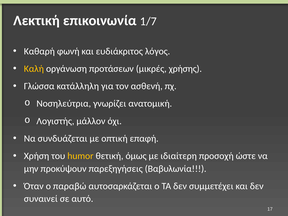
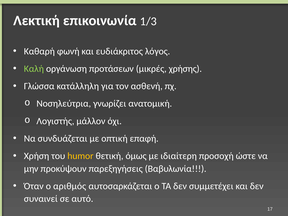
1/7: 1/7 -> 1/3
Καλή colour: yellow -> light green
παραβώ: παραβώ -> αριθμός
